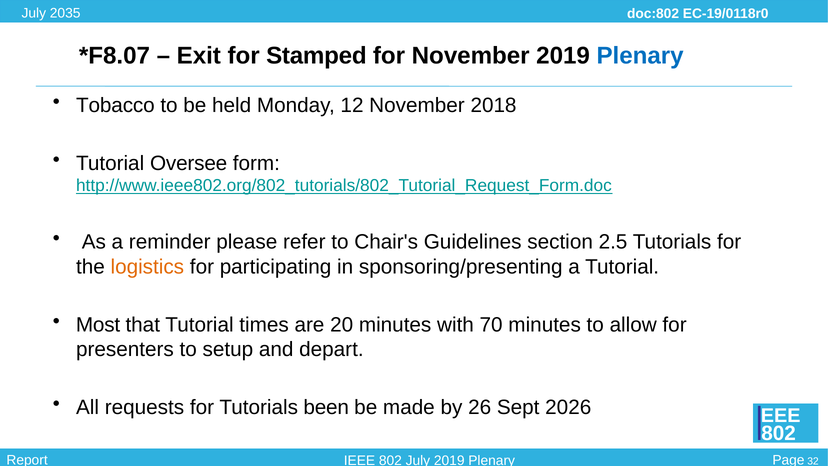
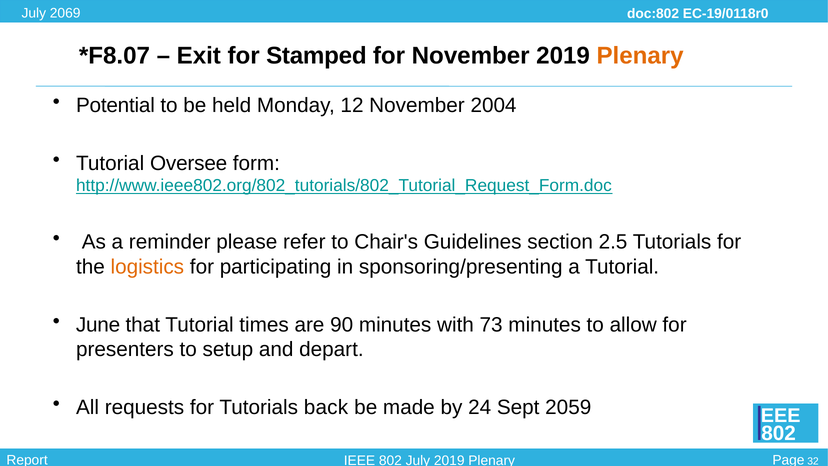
2035: 2035 -> 2069
Plenary at (640, 56) colour: blue -> orange
Tobacco: Tobacco -> Potential
2018: 2018 -> 2004
Most: Most -> June
20: 20 -> 90
70: 70 -> 73
been: been -> back
26: 26 -> 24
2026: 2026 -> 2059
